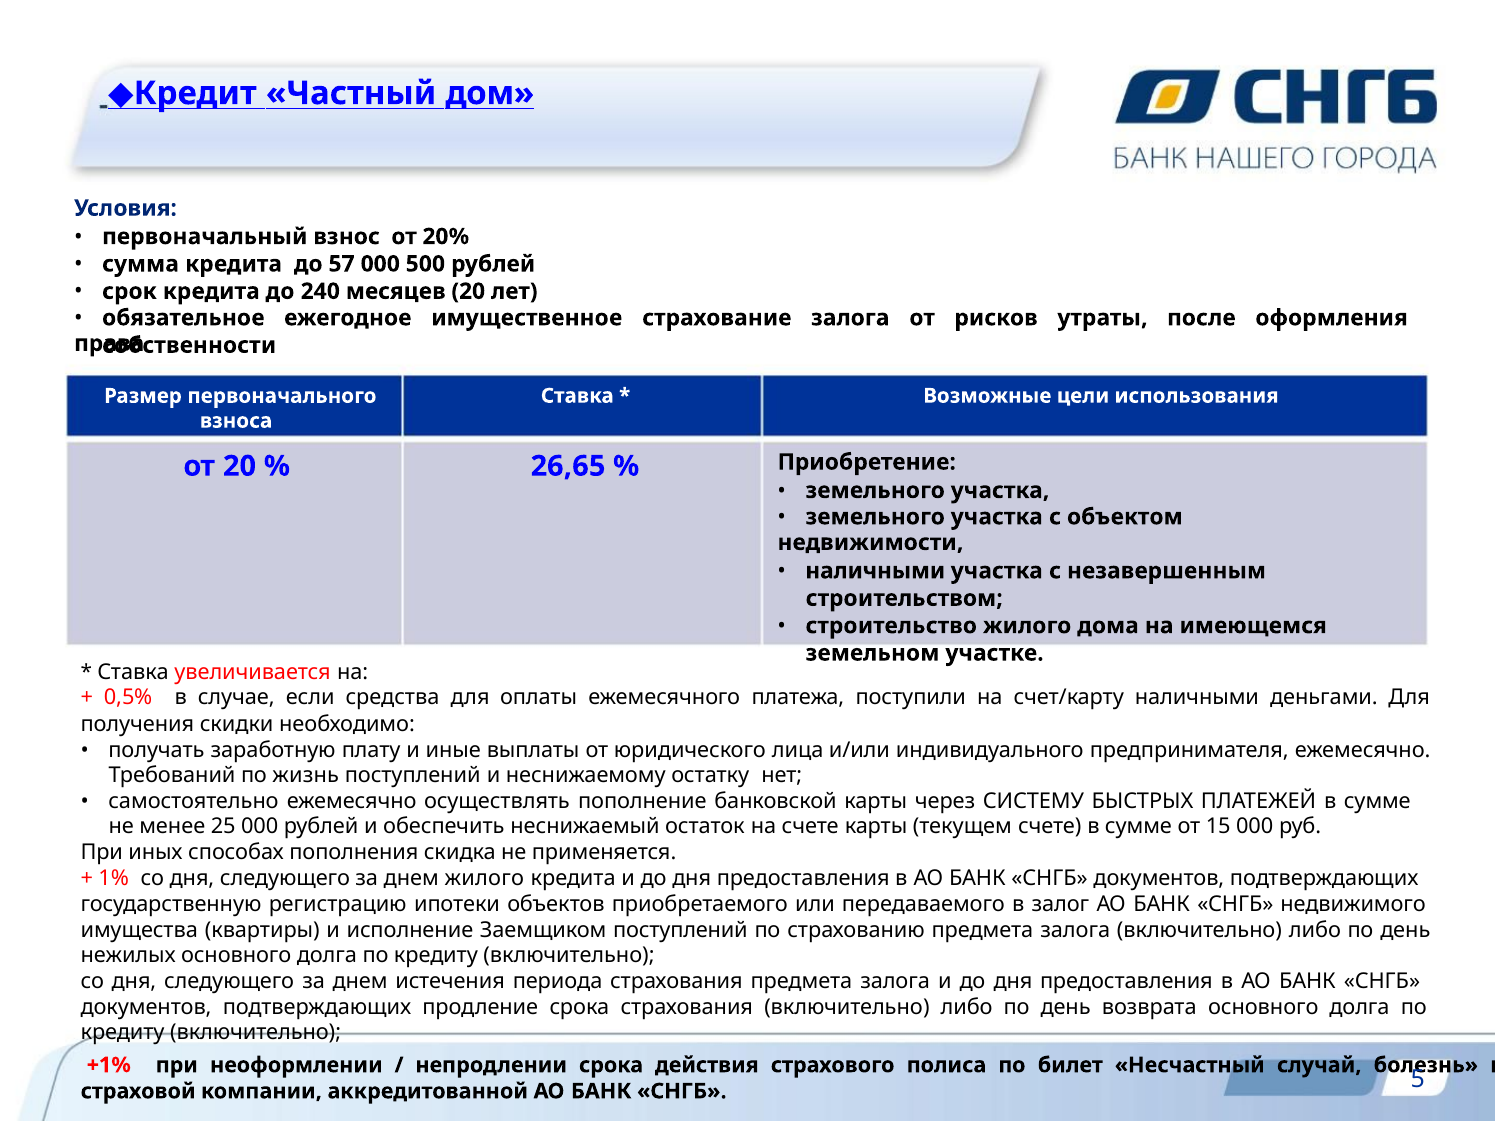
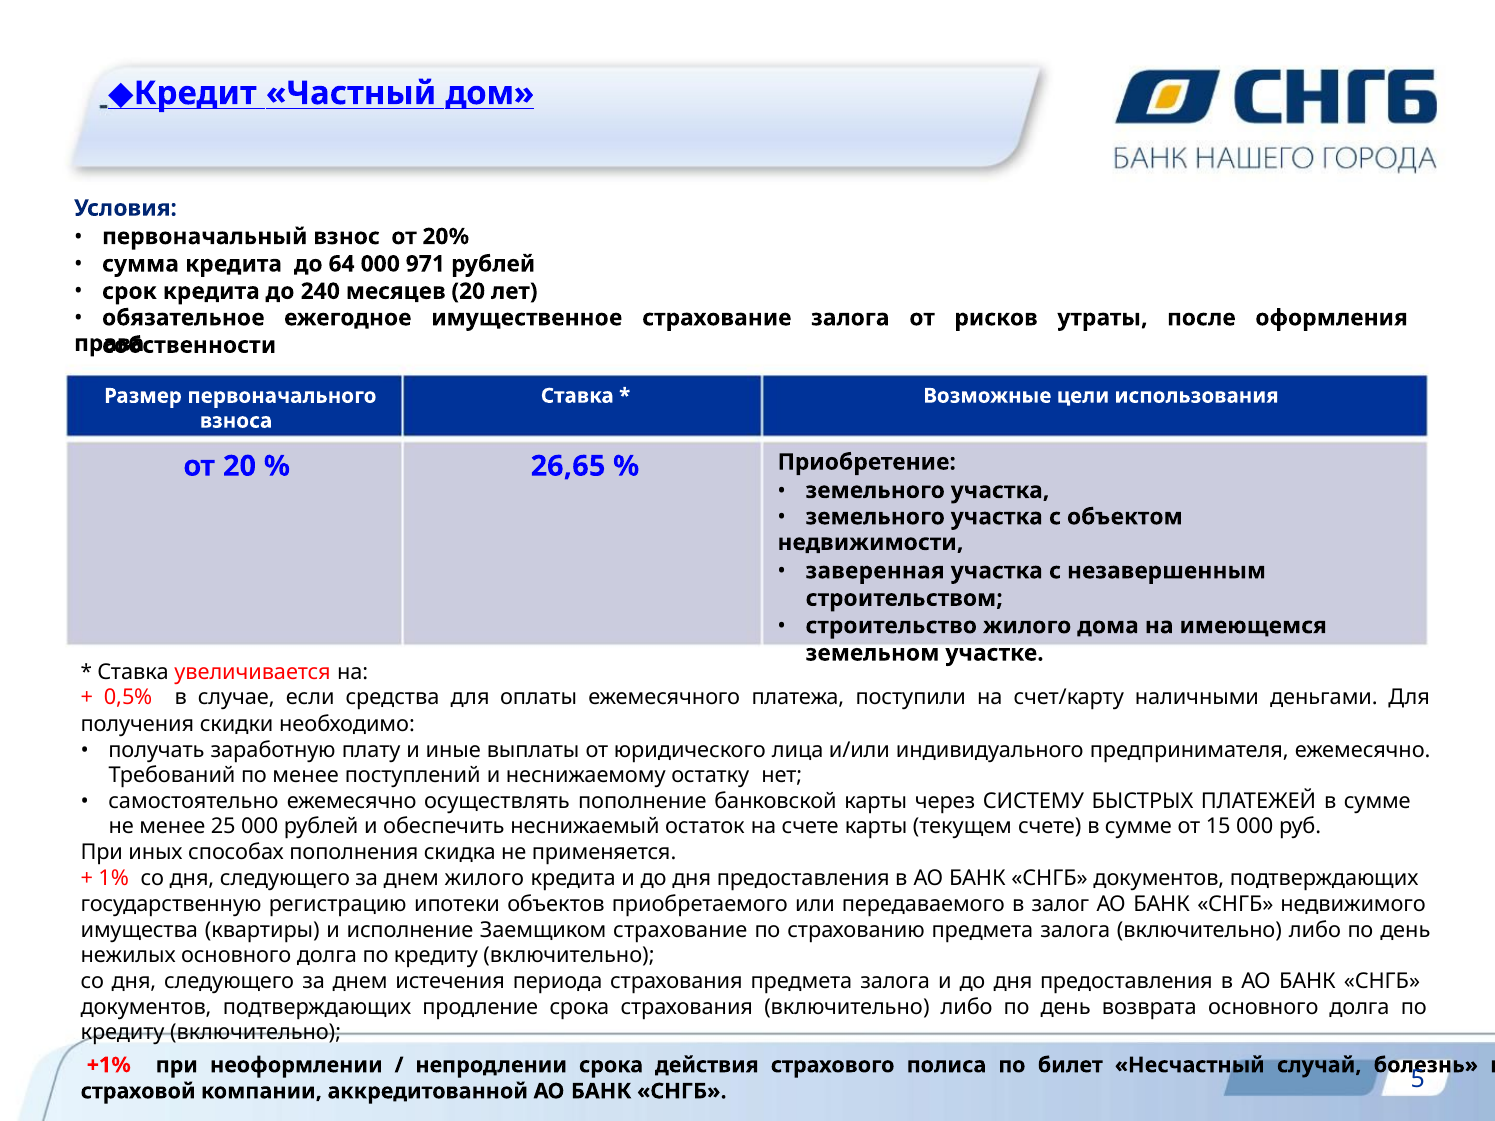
57: 57 -> 64
500: 500 -> 971
наличными at (875, 571): наличными -> заверенная
по жизнь: жизнь -> менее
Заемщиком поступлений: поступлений -> страхование
